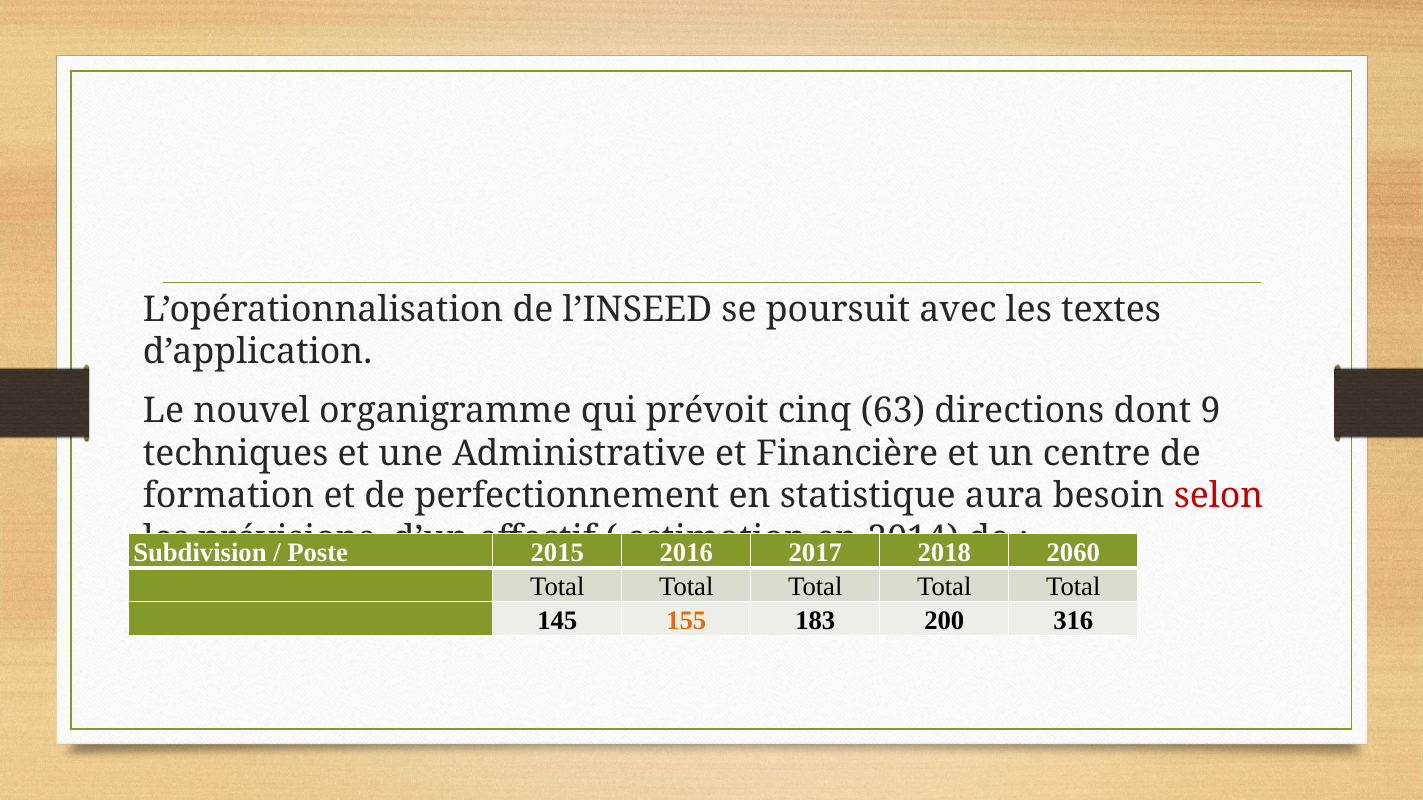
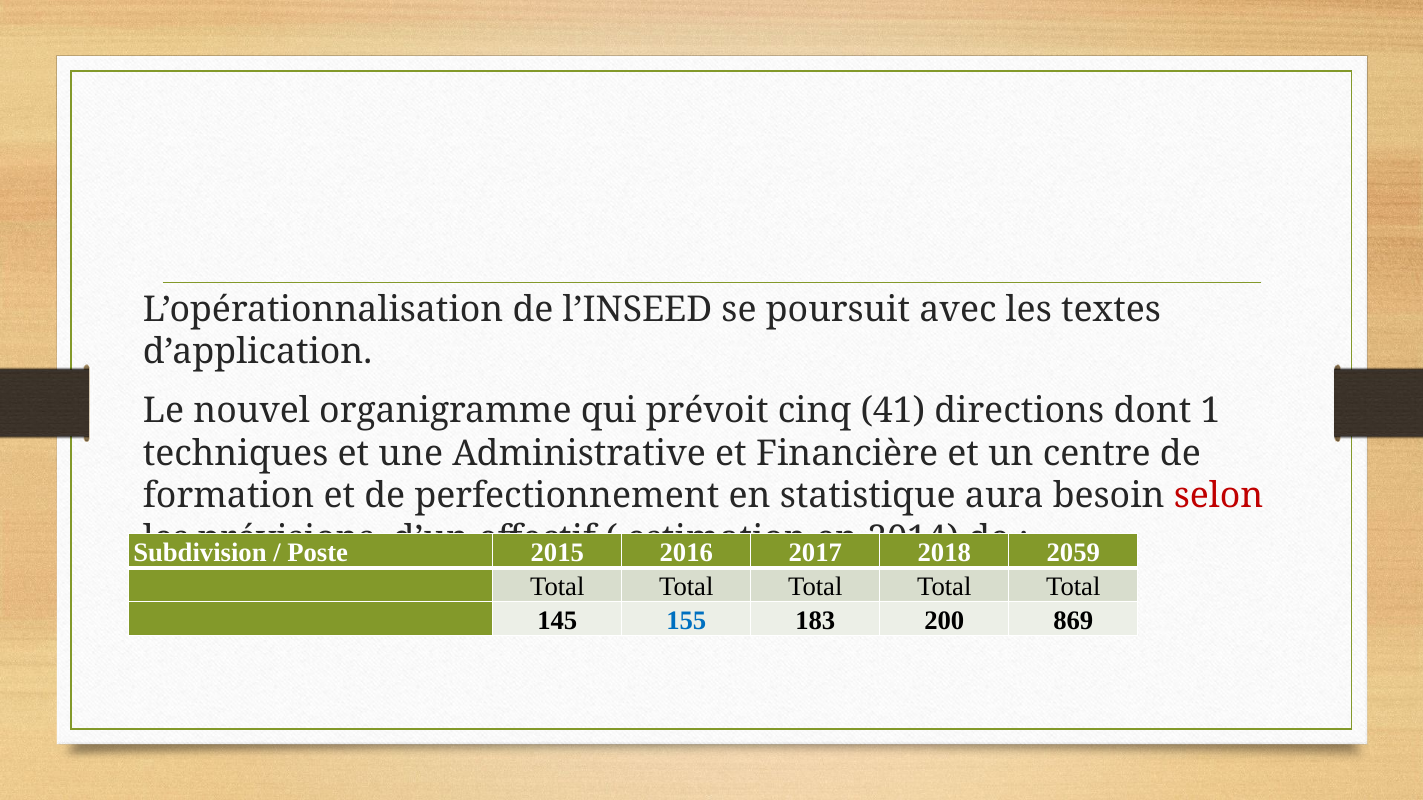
63: 63 -> 41
9: 9 -> 1
2060: 2060 -> 2059
155 colour: orange -> blue
316: 316 -> 869
